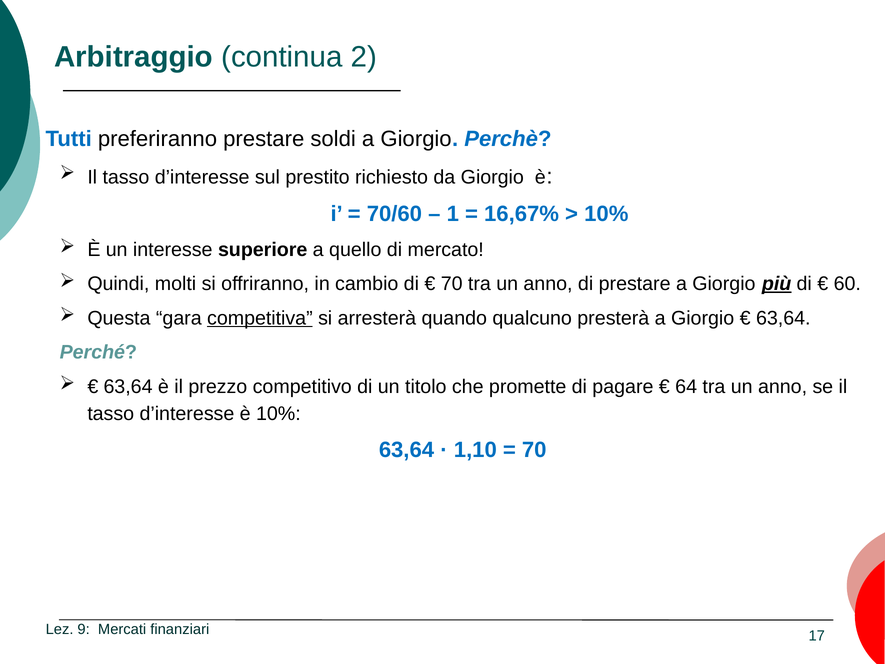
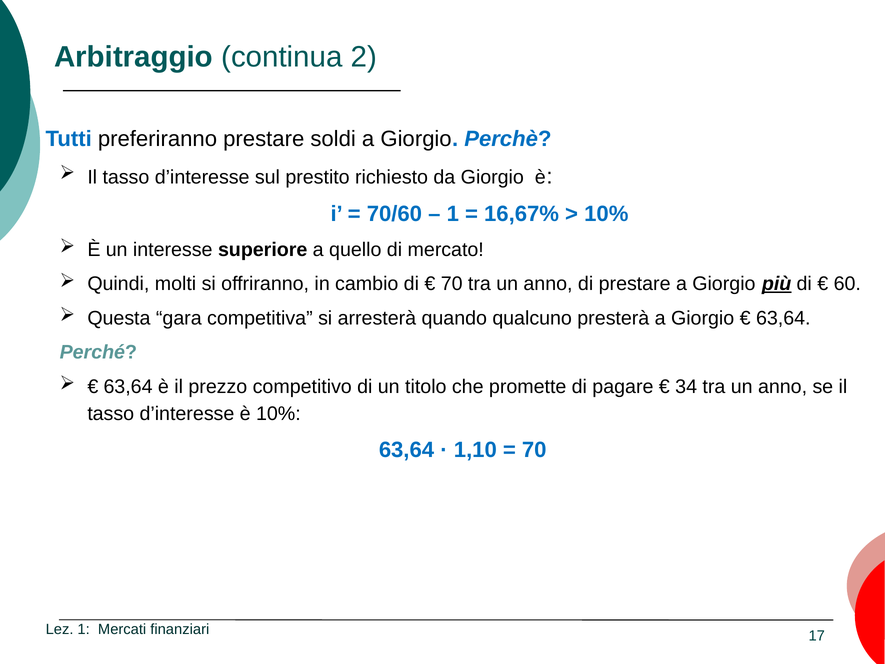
competitiva underline: present -> none
64: 64 -> 34
Lez 9: 9 -> 1
